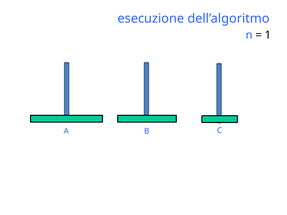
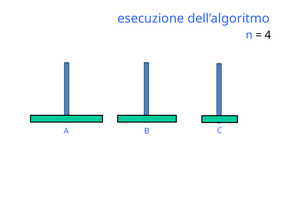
1: 1 -> 4
